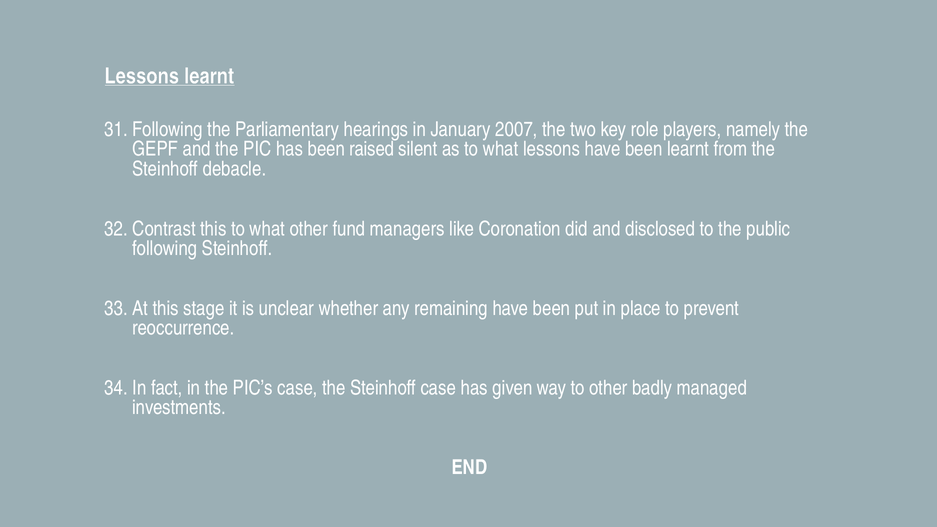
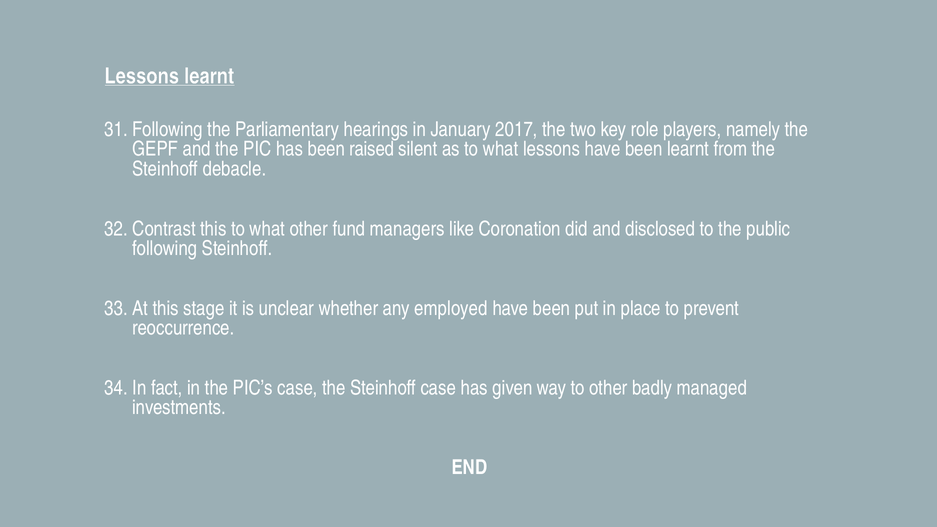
2007: 2007 -> 2017
remaining: remaining -> employed
